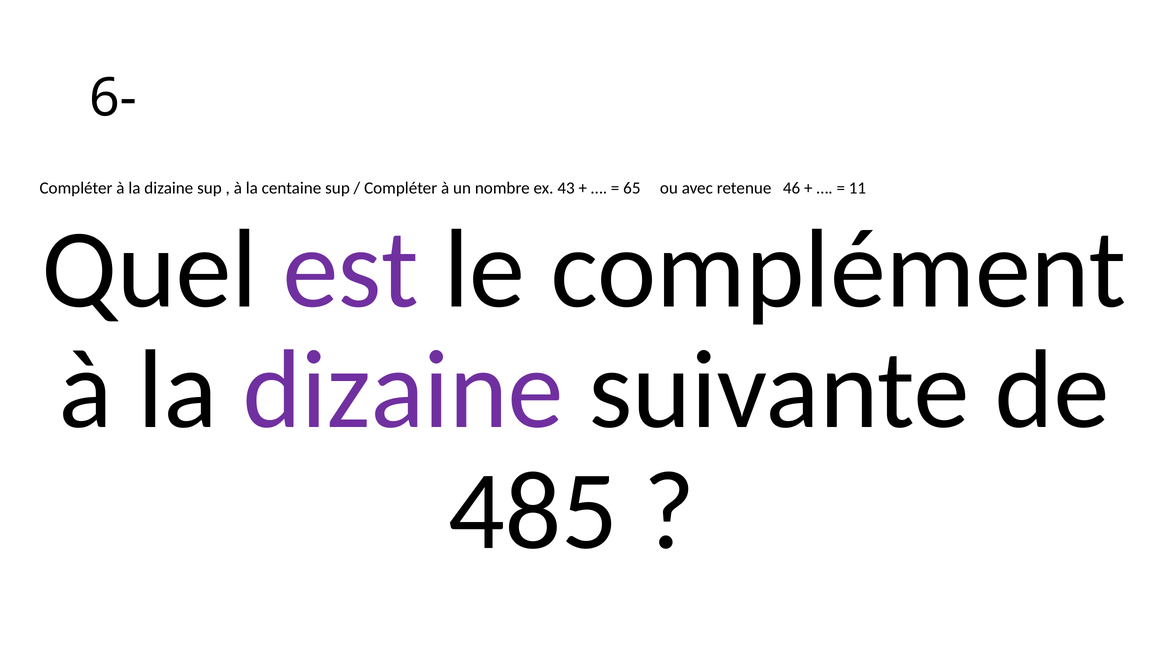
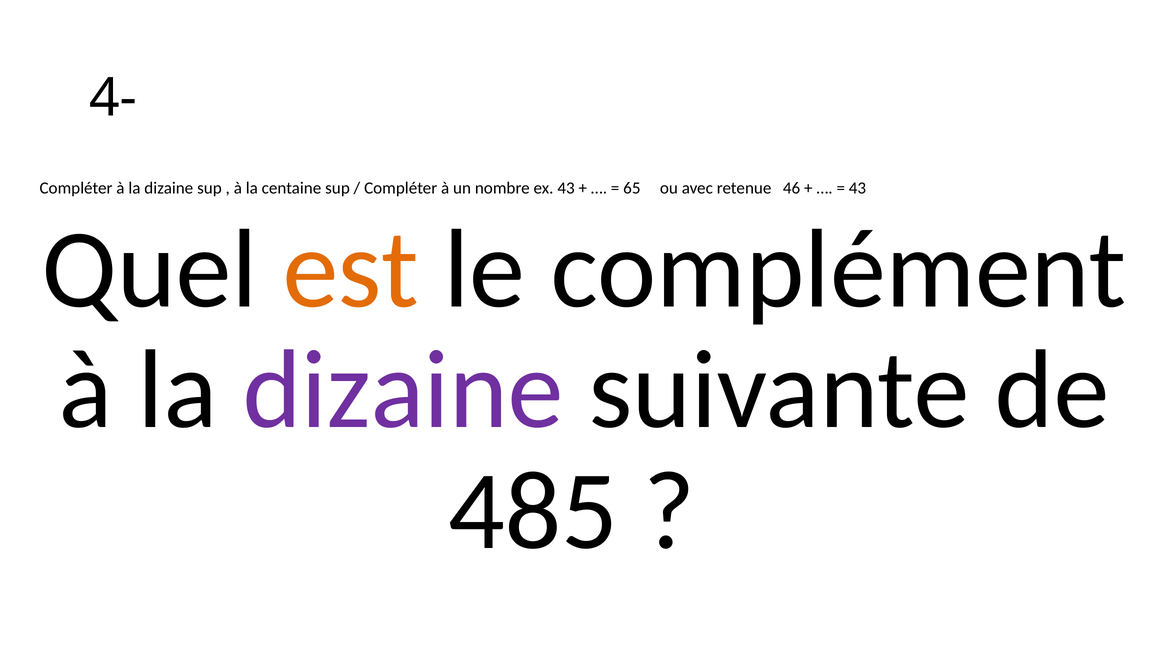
6-: 6- -> 4-
11 at (857, 189): 11 -> 43
est colour: purple -> orange
